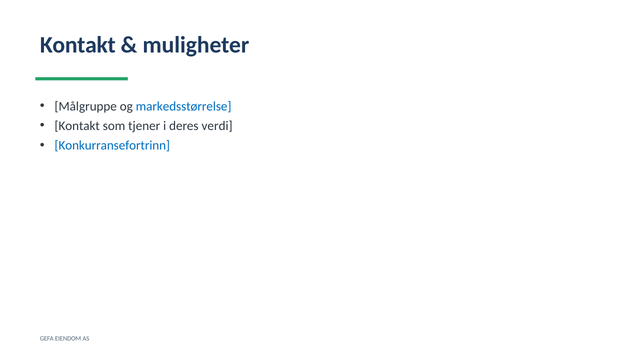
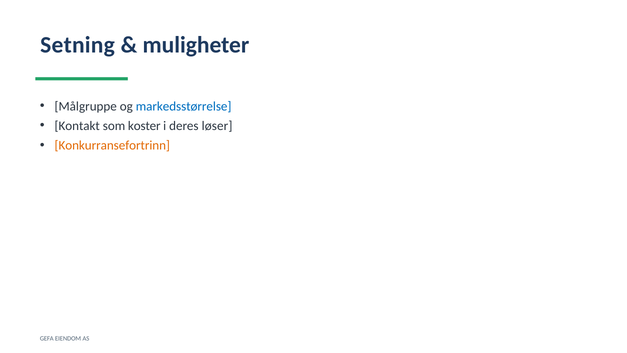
Kontakt at (78, 45): Kontakt -> Setning
tjener: tjener -> koster
verdi: verdi -> løser
Konkurransefortrinn colour: blue -> orange
